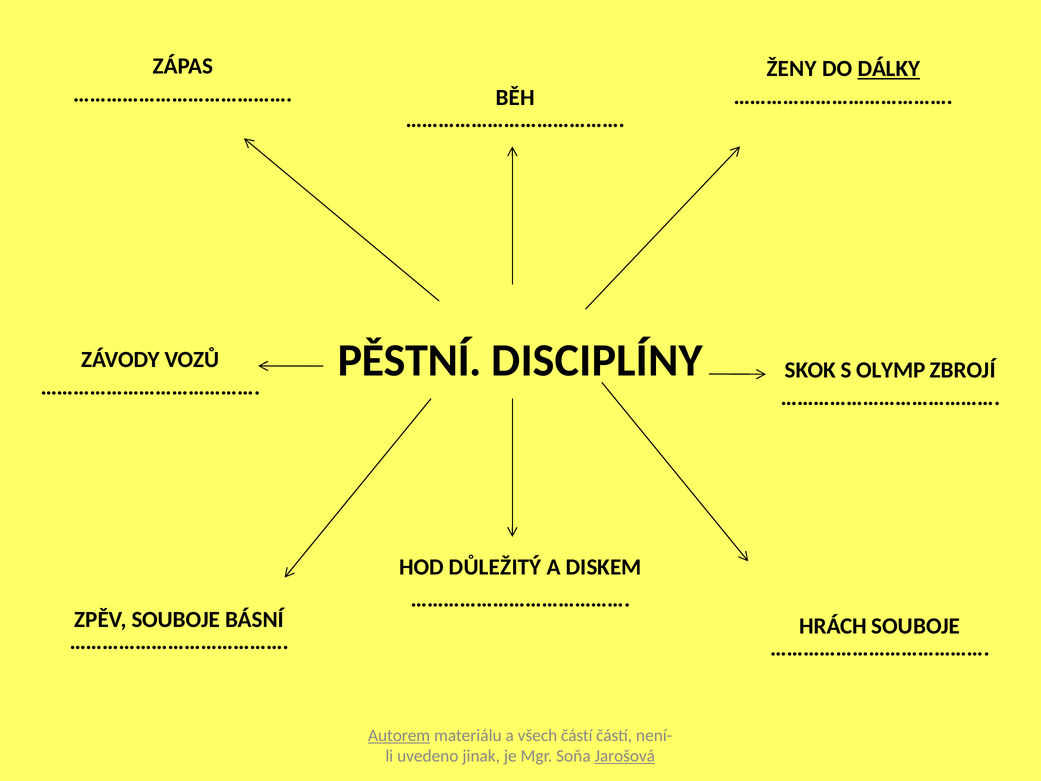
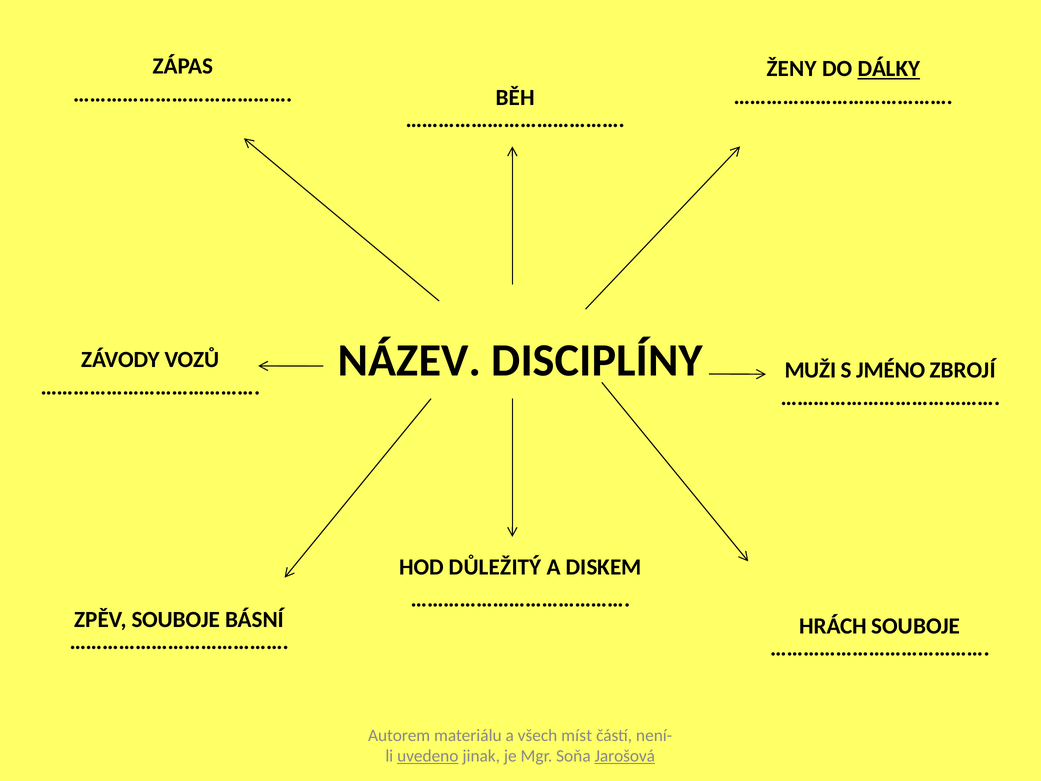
PĚSTNÍ: PĚSTNÍ -> NÁZEV
SKOK: SKOK -> MUŽI
OLYMP: OLYMP -> JMÉNO
Autorem underline: present -> none
všech částí: částí -> míst
uvedeno underline: none -> present
